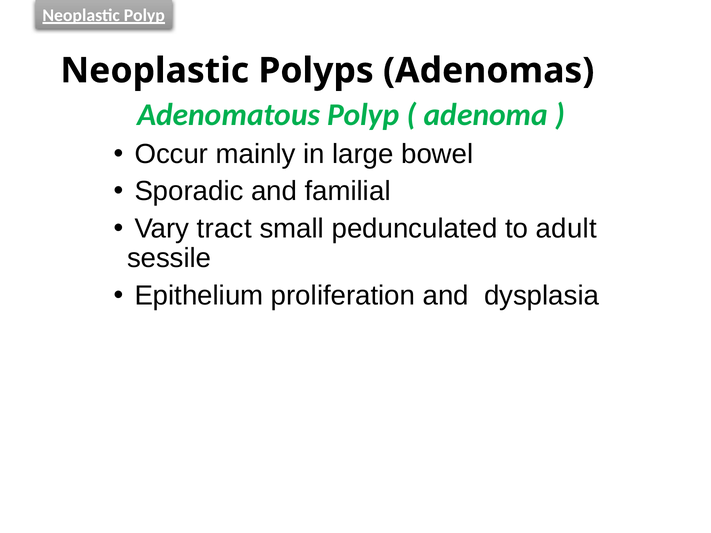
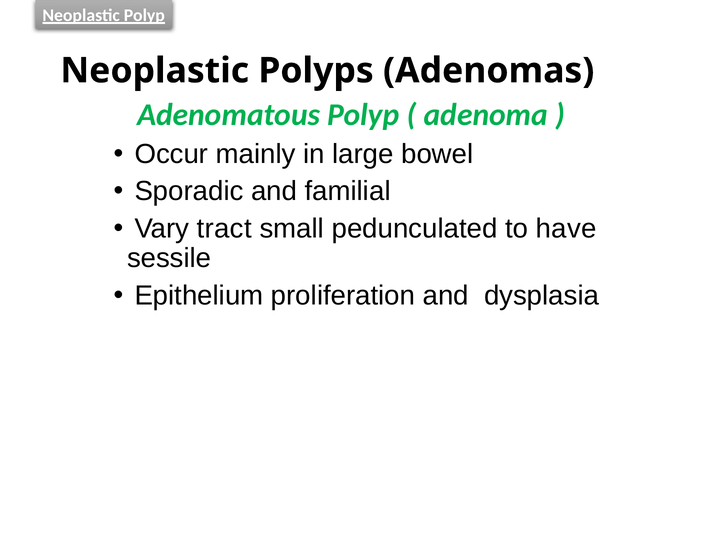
adult: adult -> have
